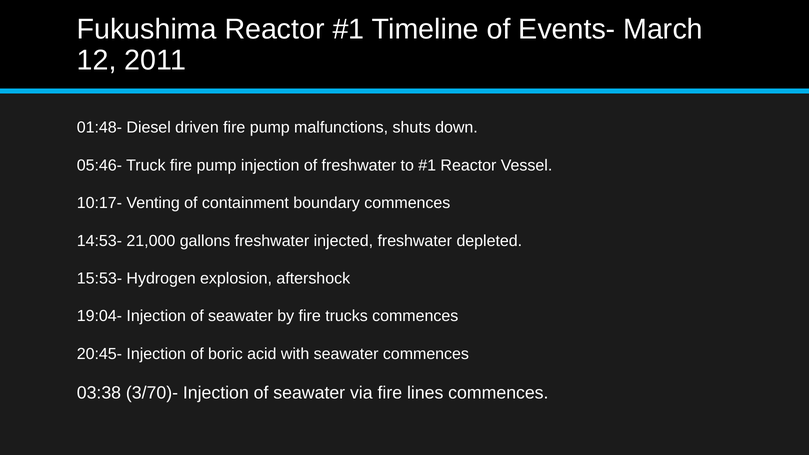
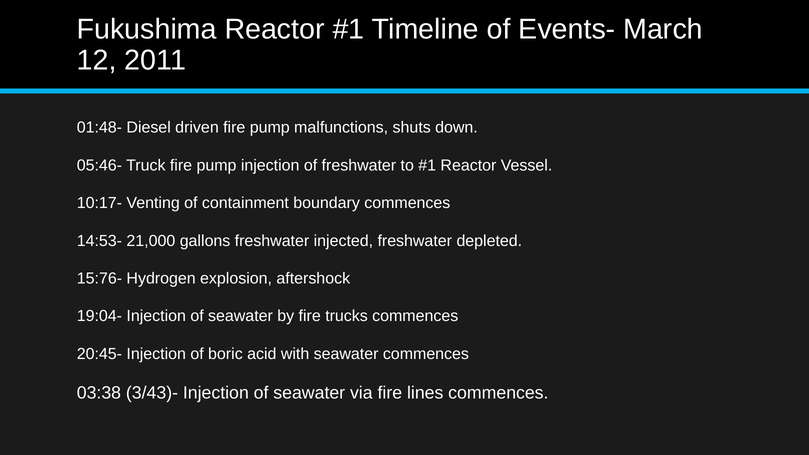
15:53-: 15:53- -> 15:76-
3/70)-: 3/70)- -> 3/43)-
